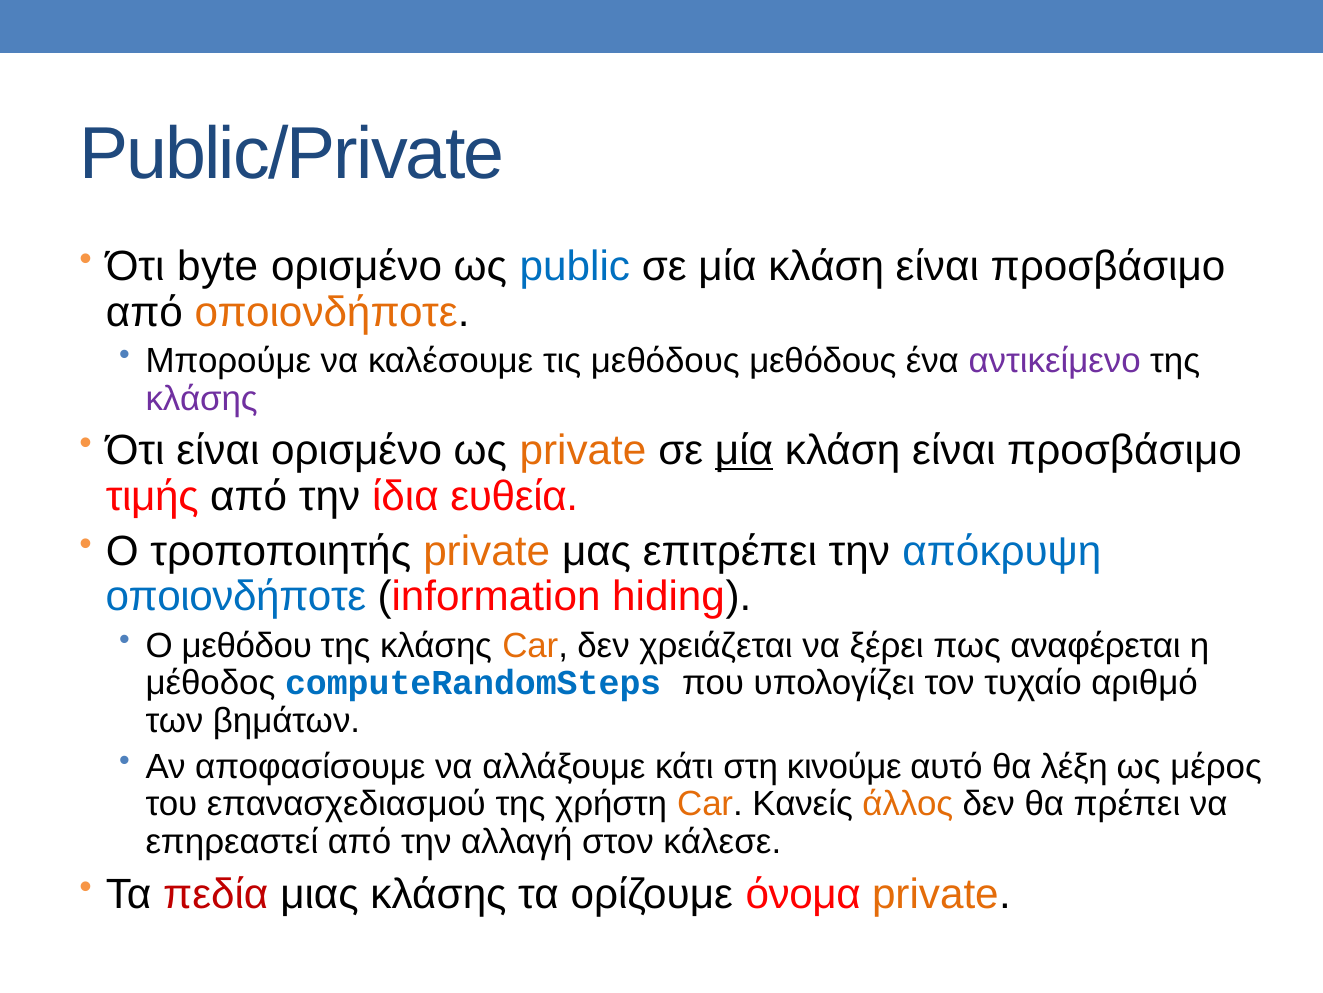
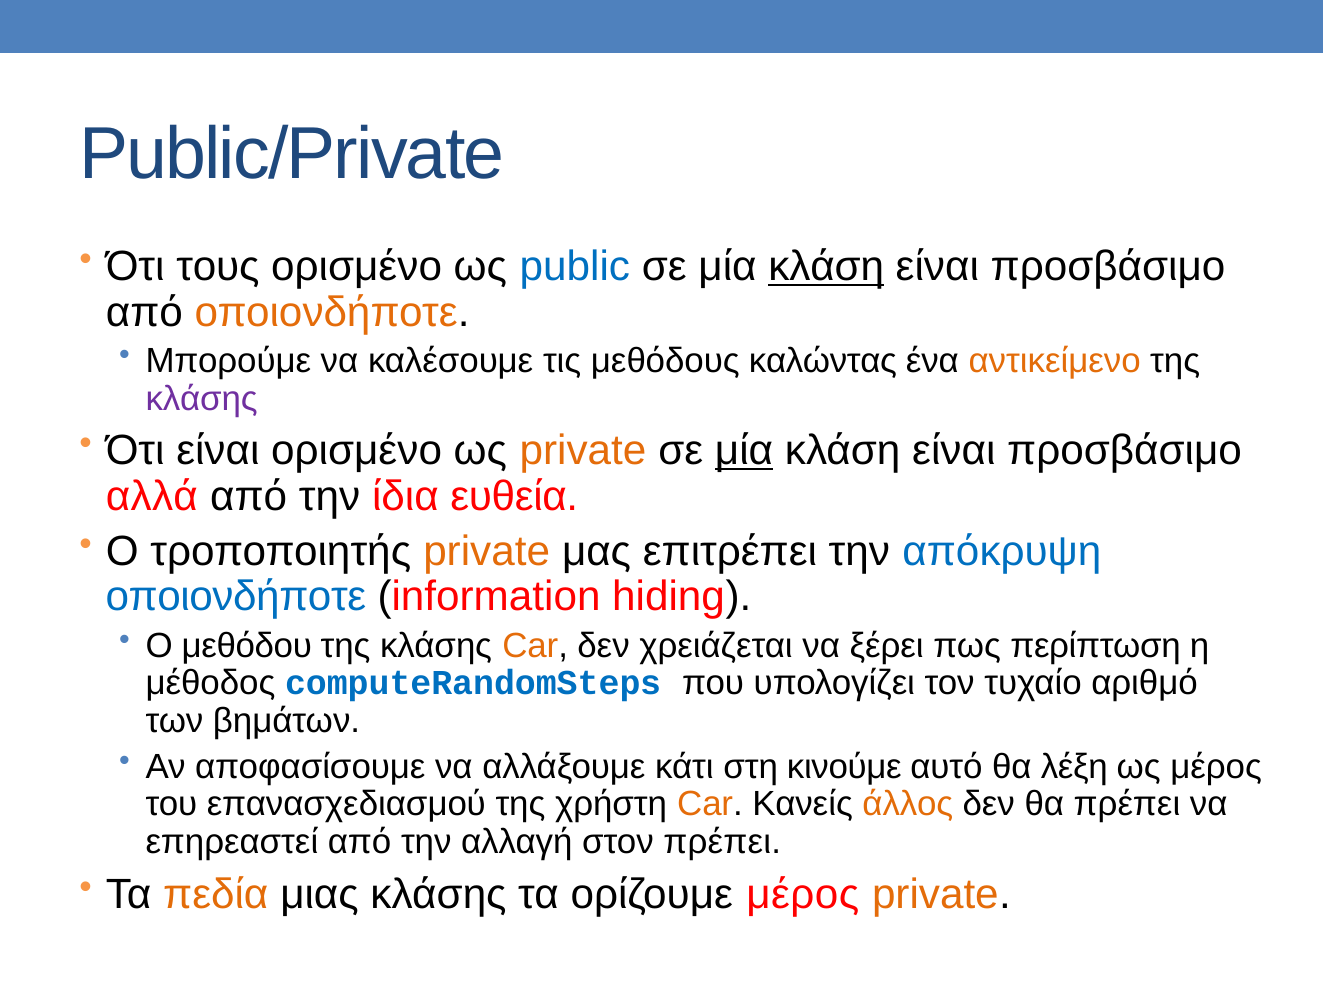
byte: byte -> τους
κλάση at (826, 266) underline: none -> present
μεθόδους μεθόδους: μεθόδους -> καλώντας
αντικείμενο colour: purple -> orange
τιμής: τιμής -> αλλά
αναφέρεται: αναφέρεται -> περίπτωση
στον κάλεσε: κάλεσε -> πρέπει
πεδία colour: red -> orange
ορίζουμε όνομα: όνομα -> μέρος
